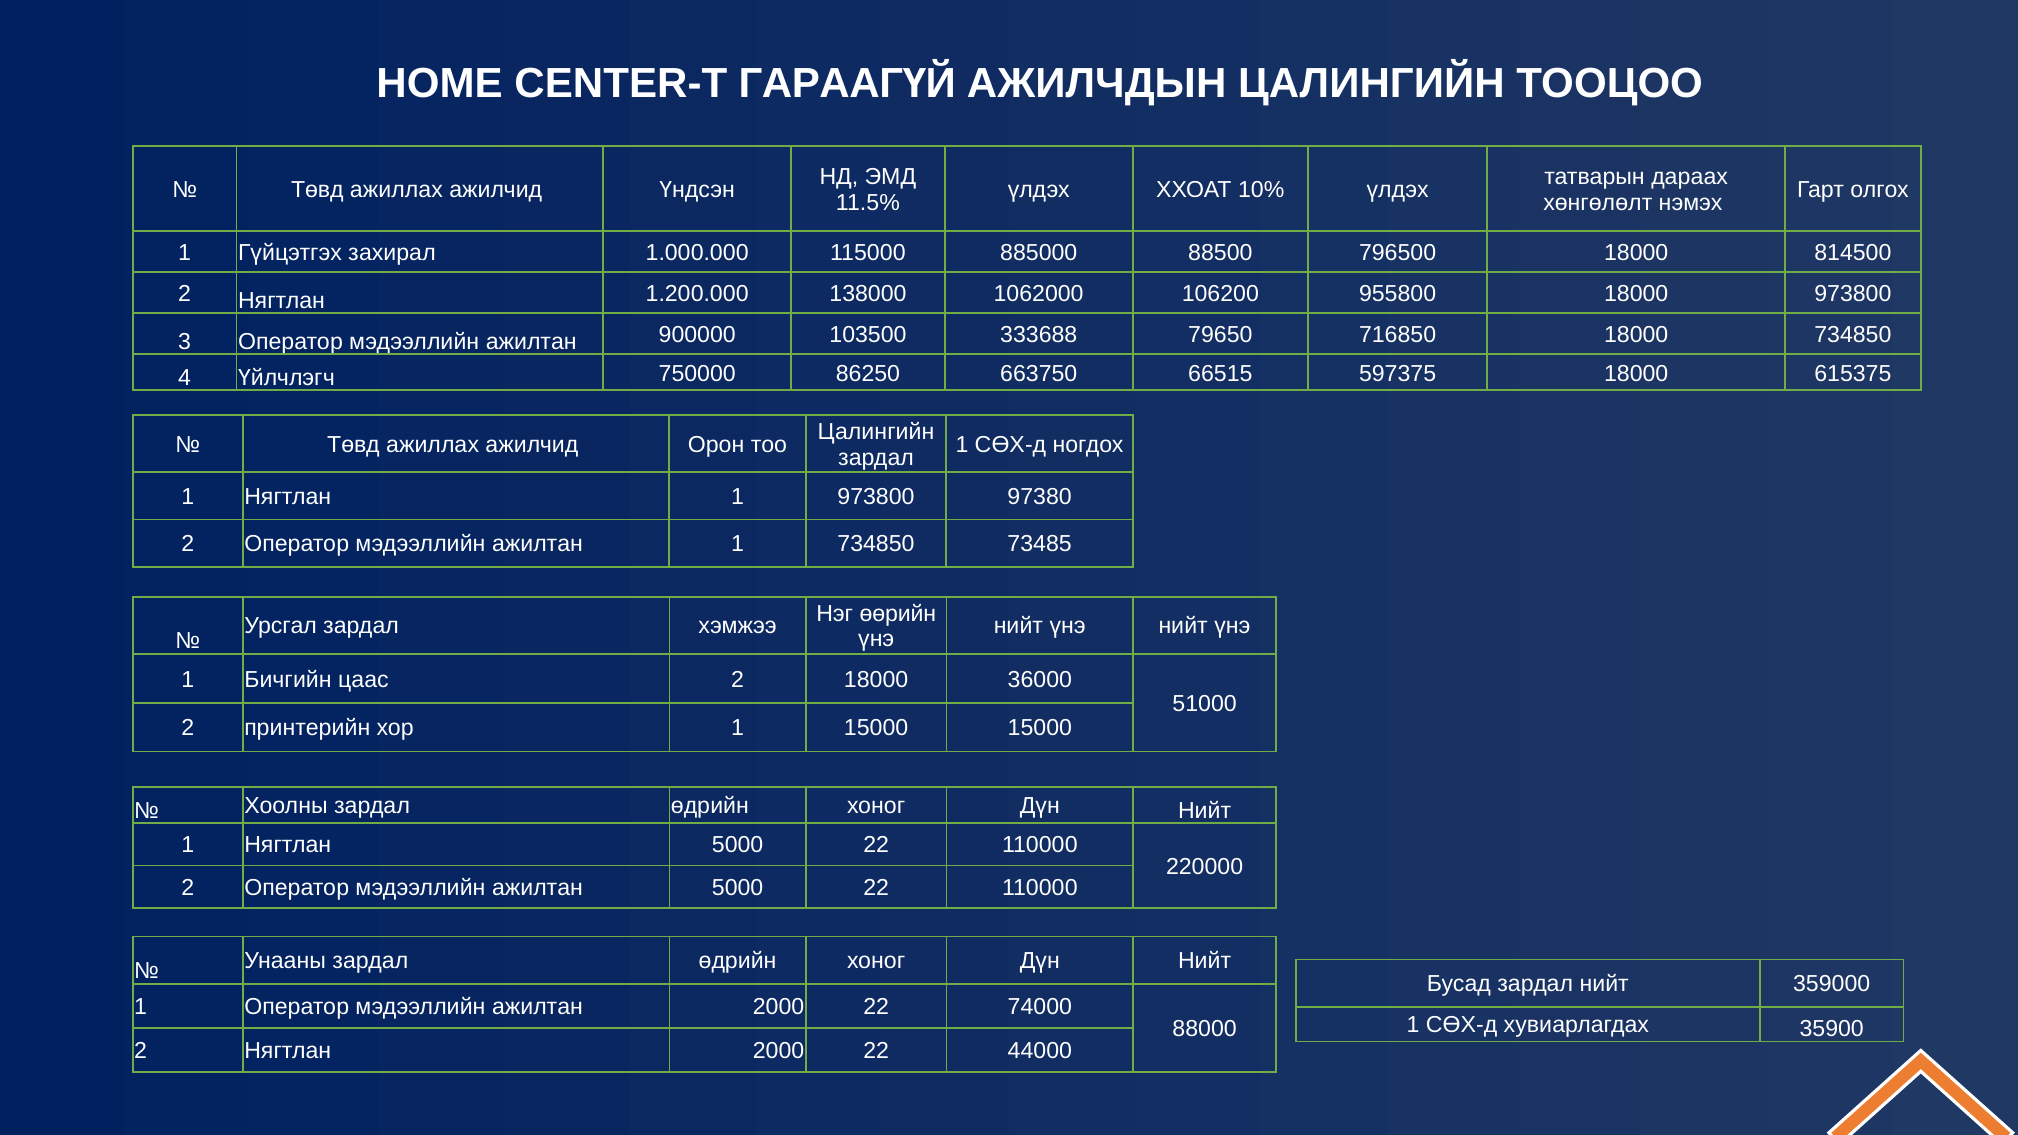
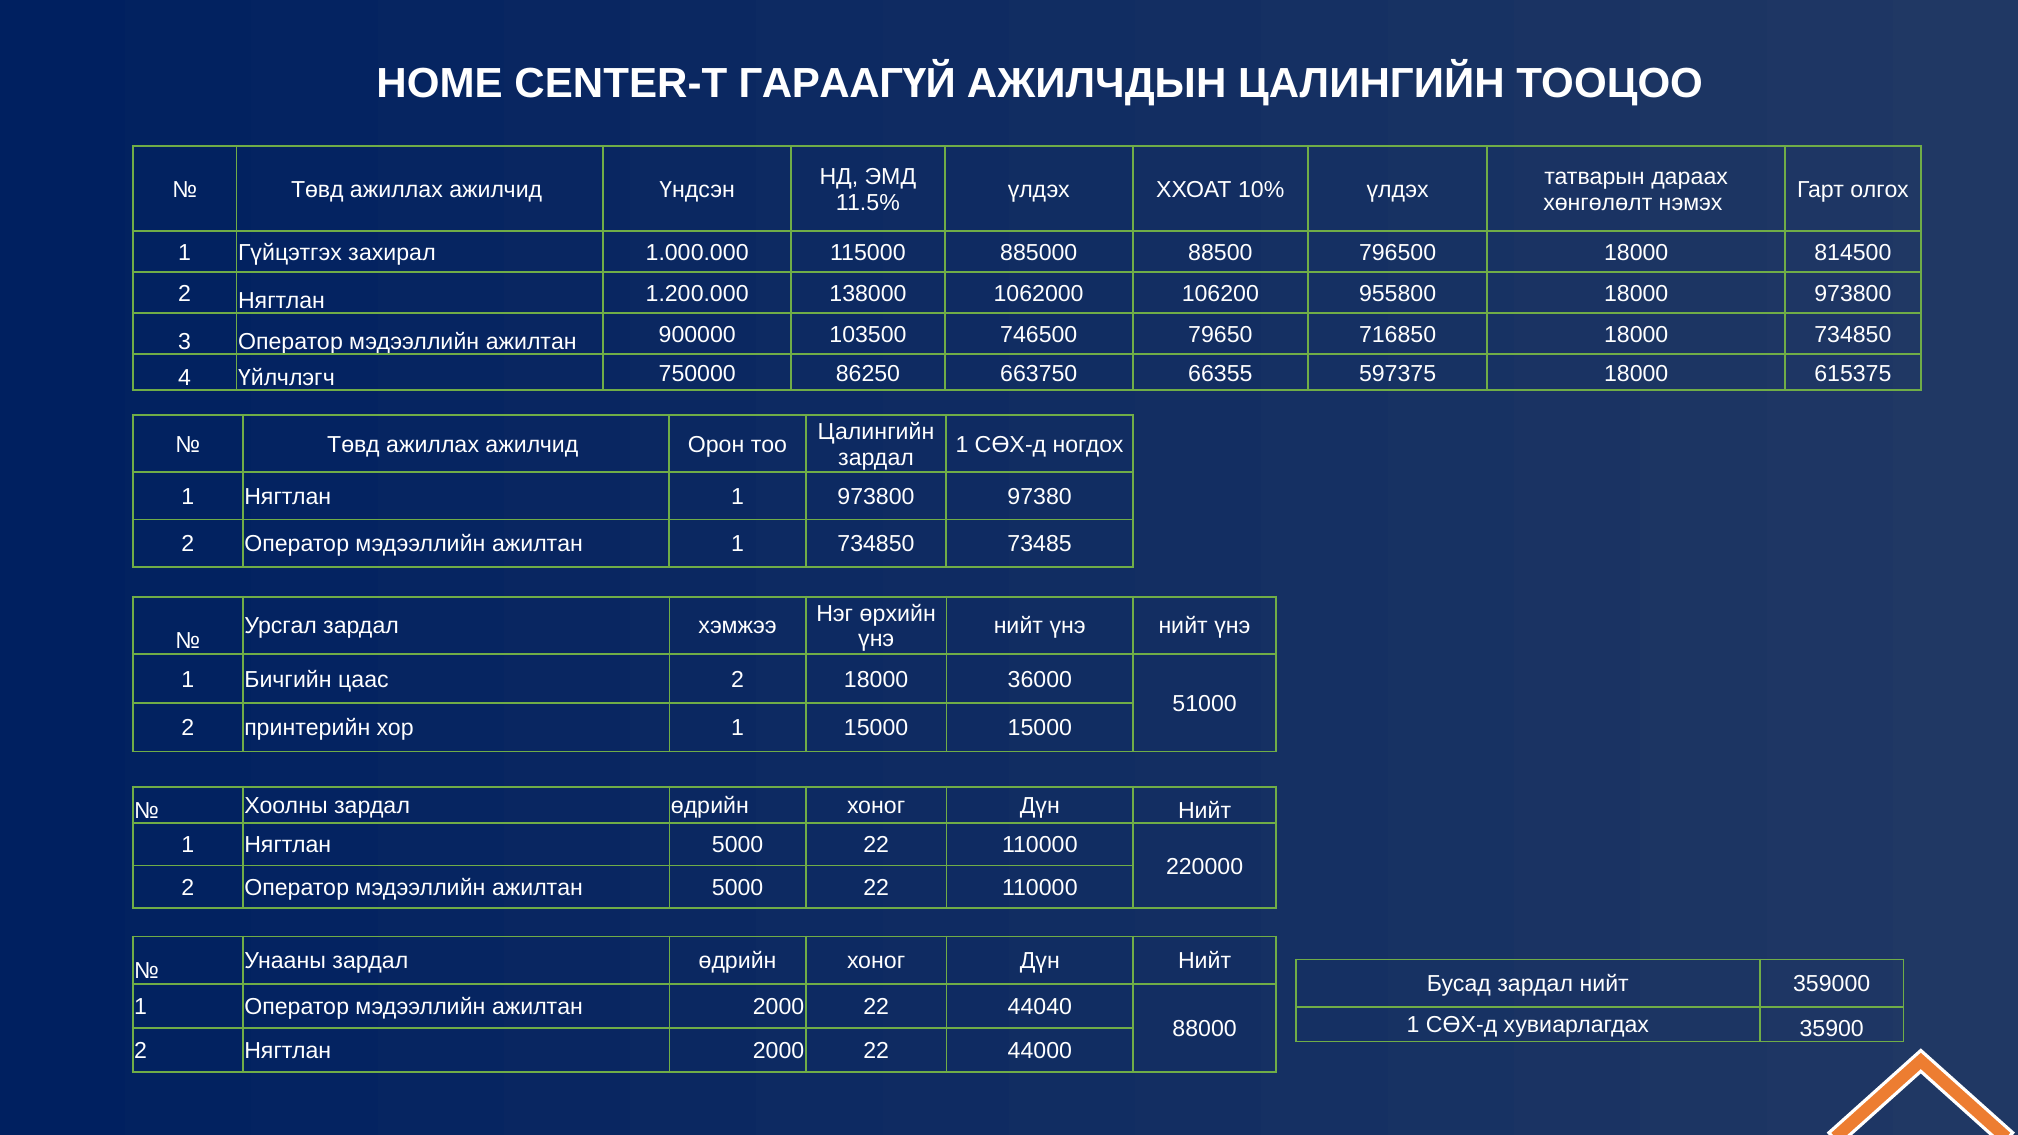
333688: 333688 -> 746500
66515: 66515 -> 66355
өөрийн: өөрийн -> өрхийн
74000: 74000 -> 44040
